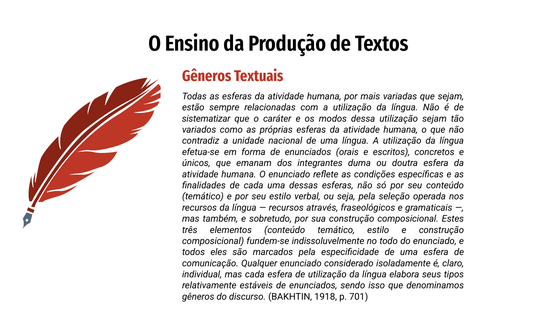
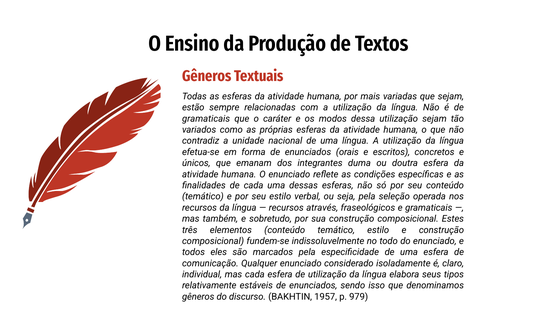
sistematizar at (206, 119): sistematizar -> gramaticais
1918: 1918 -> 1957
701: 701 -> 979
